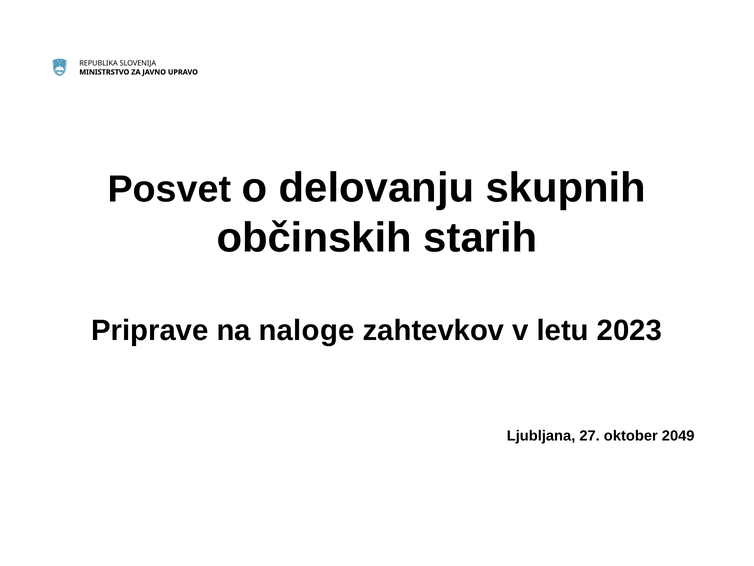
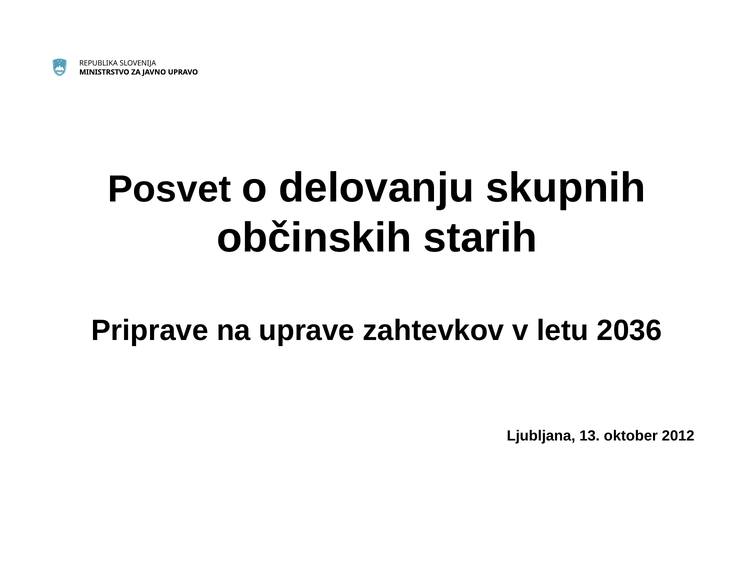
naloge: naloge -> uprave
2023: 2023 -> 2036
27: 27 -> 13
2049: 2049 -> 2012
